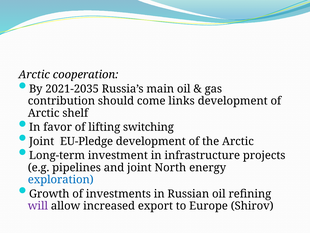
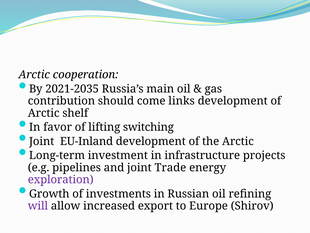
EU-Pledge: EU-Pledge -> EU-Inland
North: North -> Trade
exploration colour: blue -> purple
